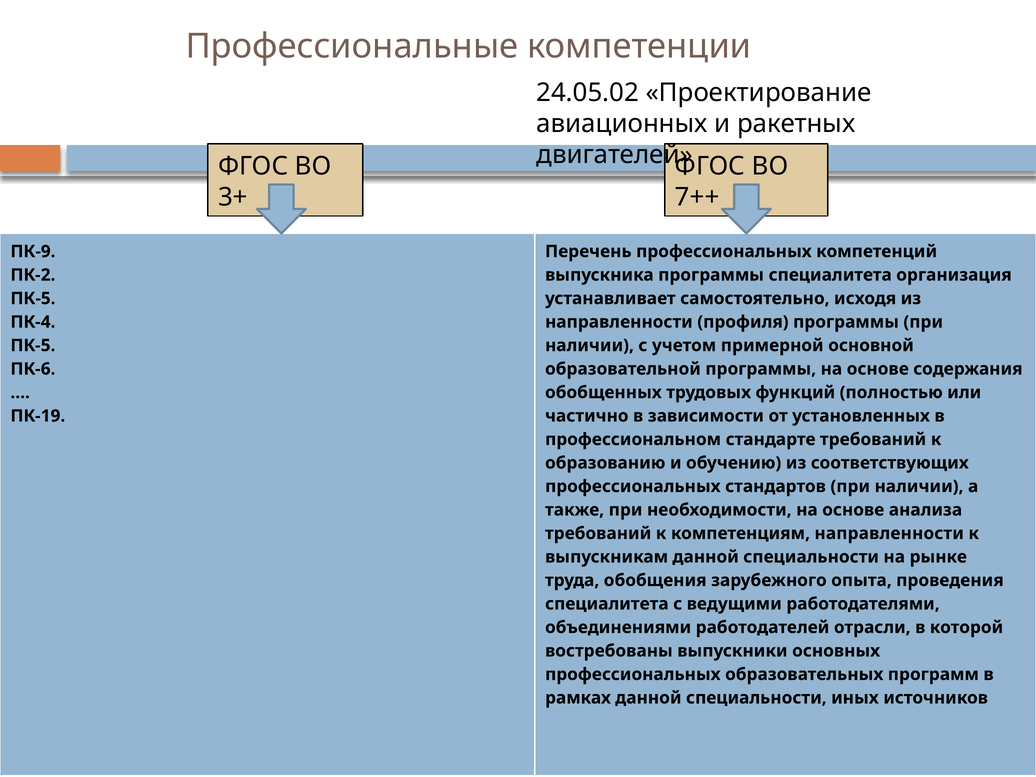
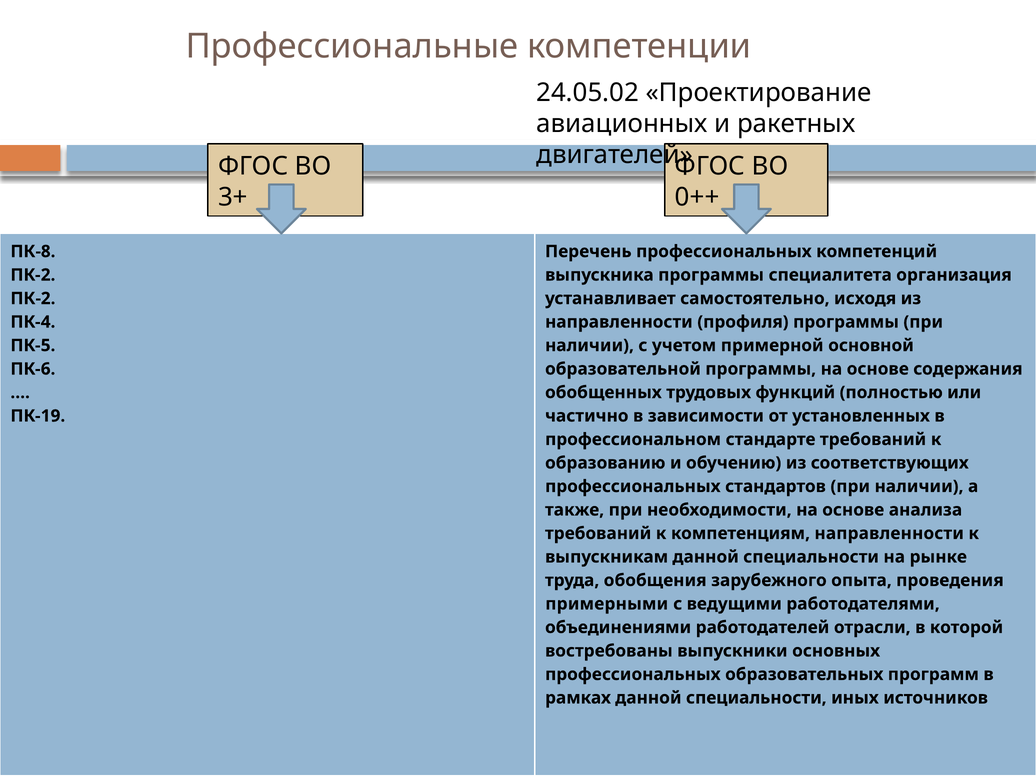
7++: 7++ -> 0++
ПК-9: ПК-9 -> ПК-8
ПК-5 at (33, 298): ПК-5 -> ПК-2
специалитета at (607, 604): специалитета -> примерными
